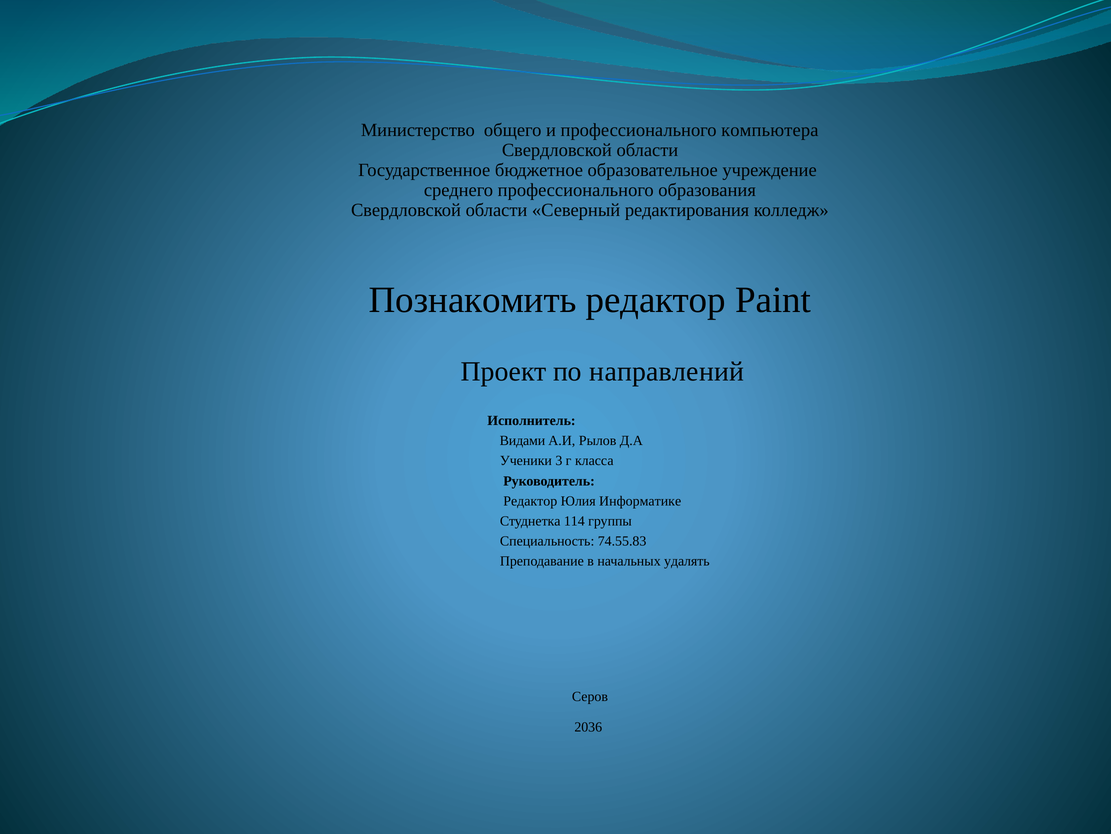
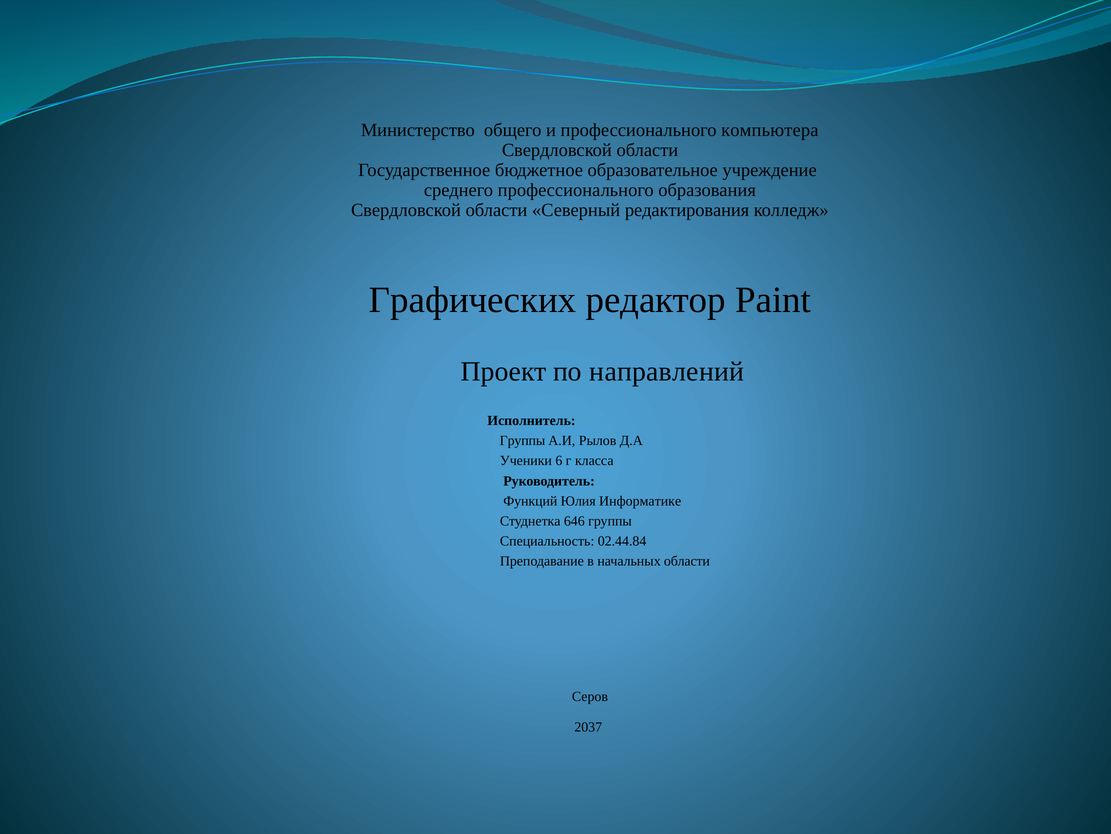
Познакомить: Познакомить -> Графических
Видами at (522, 440): Видами -> Группы
3: 3 -> 6
Редактор at (530, 501): Редактор -> Функций
114: 114 -> 646
74.55.83: 74.55.83 -> 02.44.84
начальных удалять: удалять -> области
2036: 2036 -> 2037
